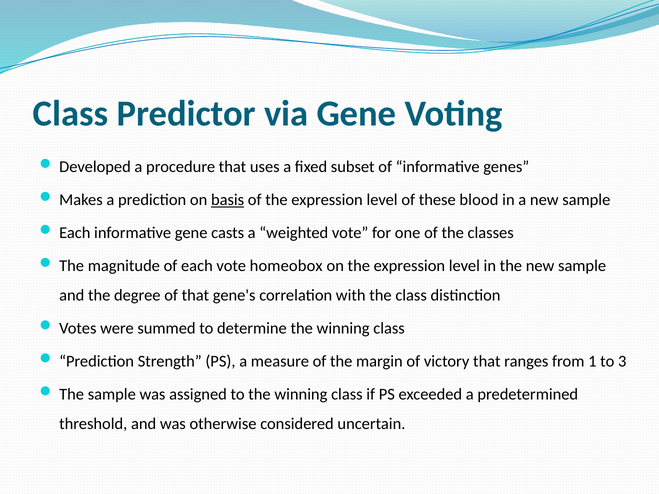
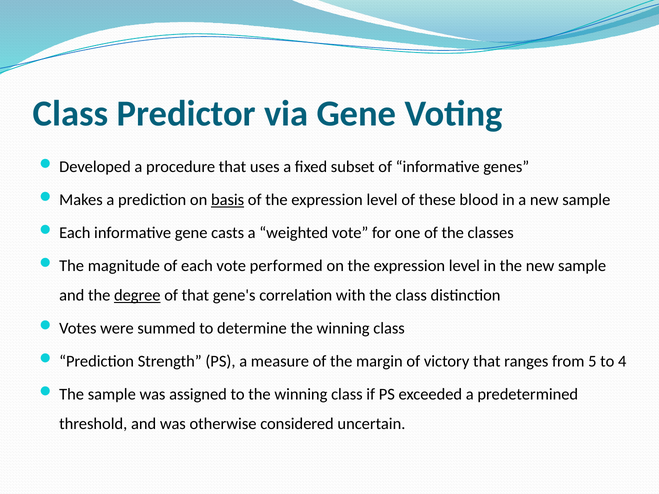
homeobox: homeobox -> performed
degree underline: none -> present
1: 1 -> 5
3: 3 -> 4
